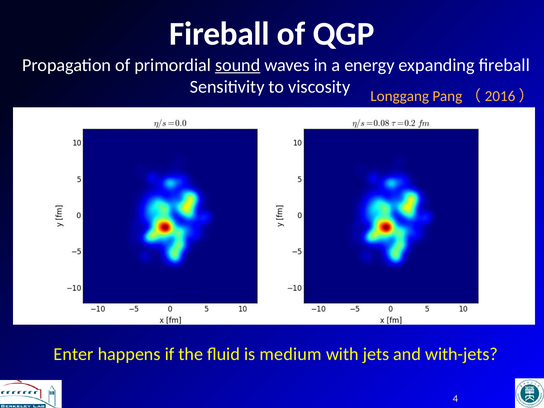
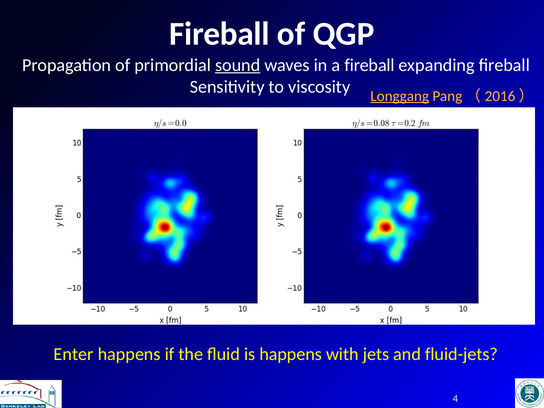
a energy: energy -> fireball
Longgang underline: none -> present
is medium: medium -> happens
with-jets: with-jets -> fluid-jets
